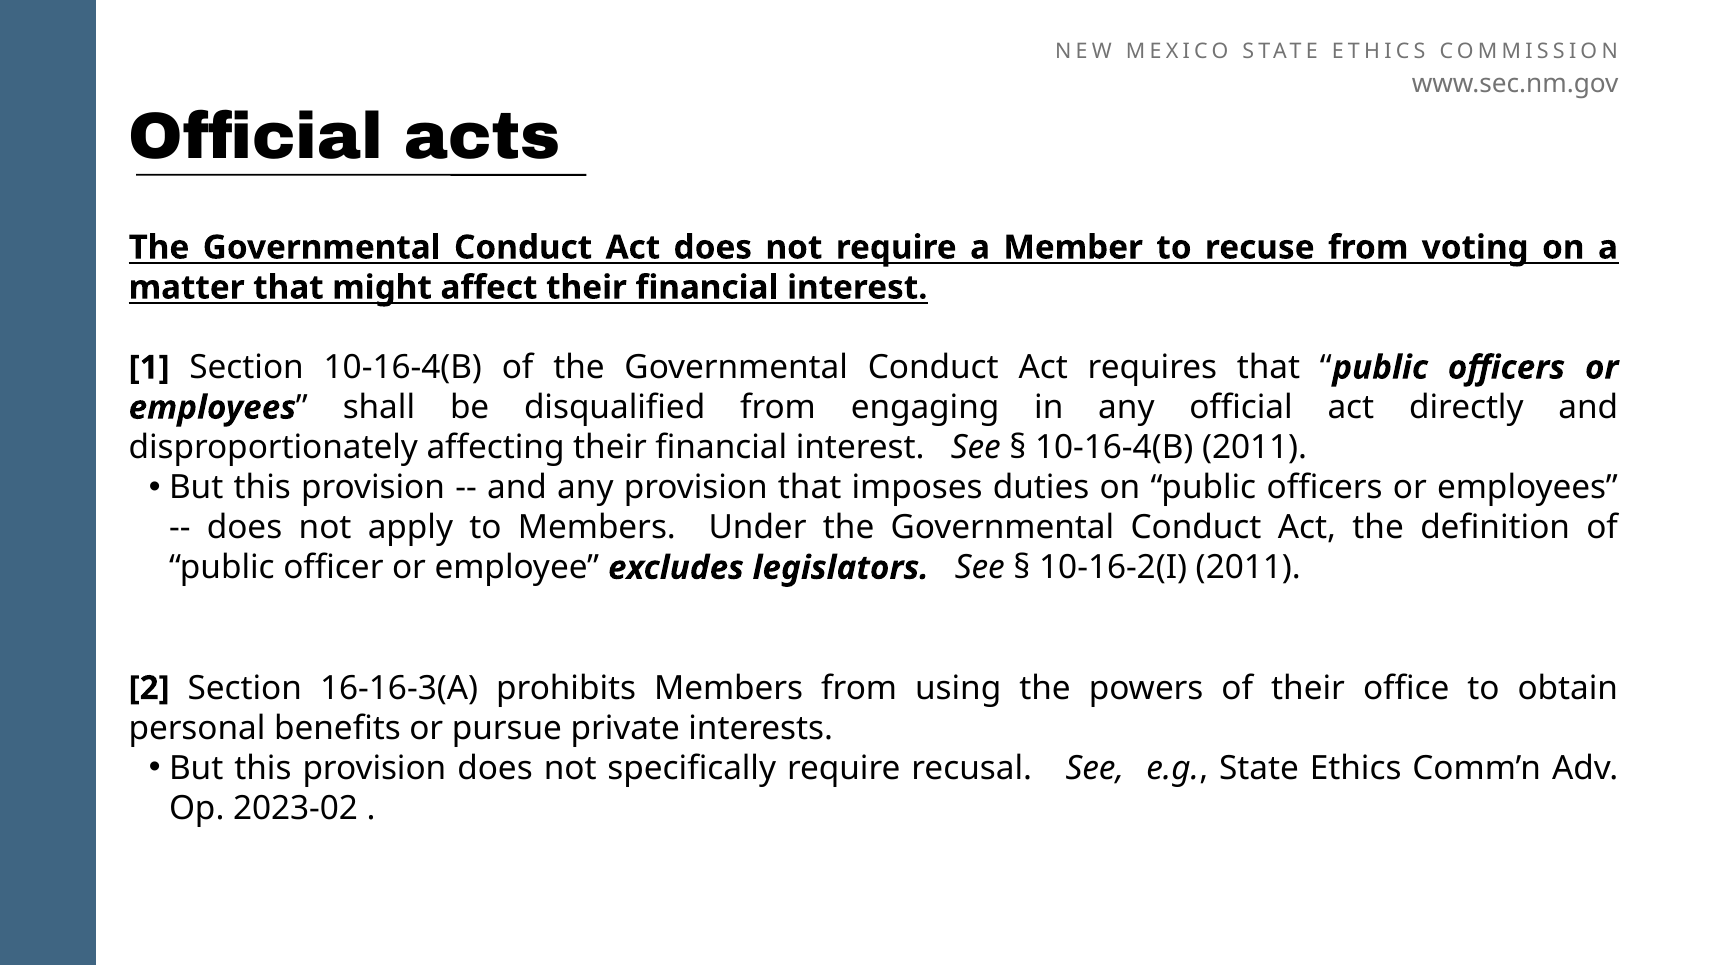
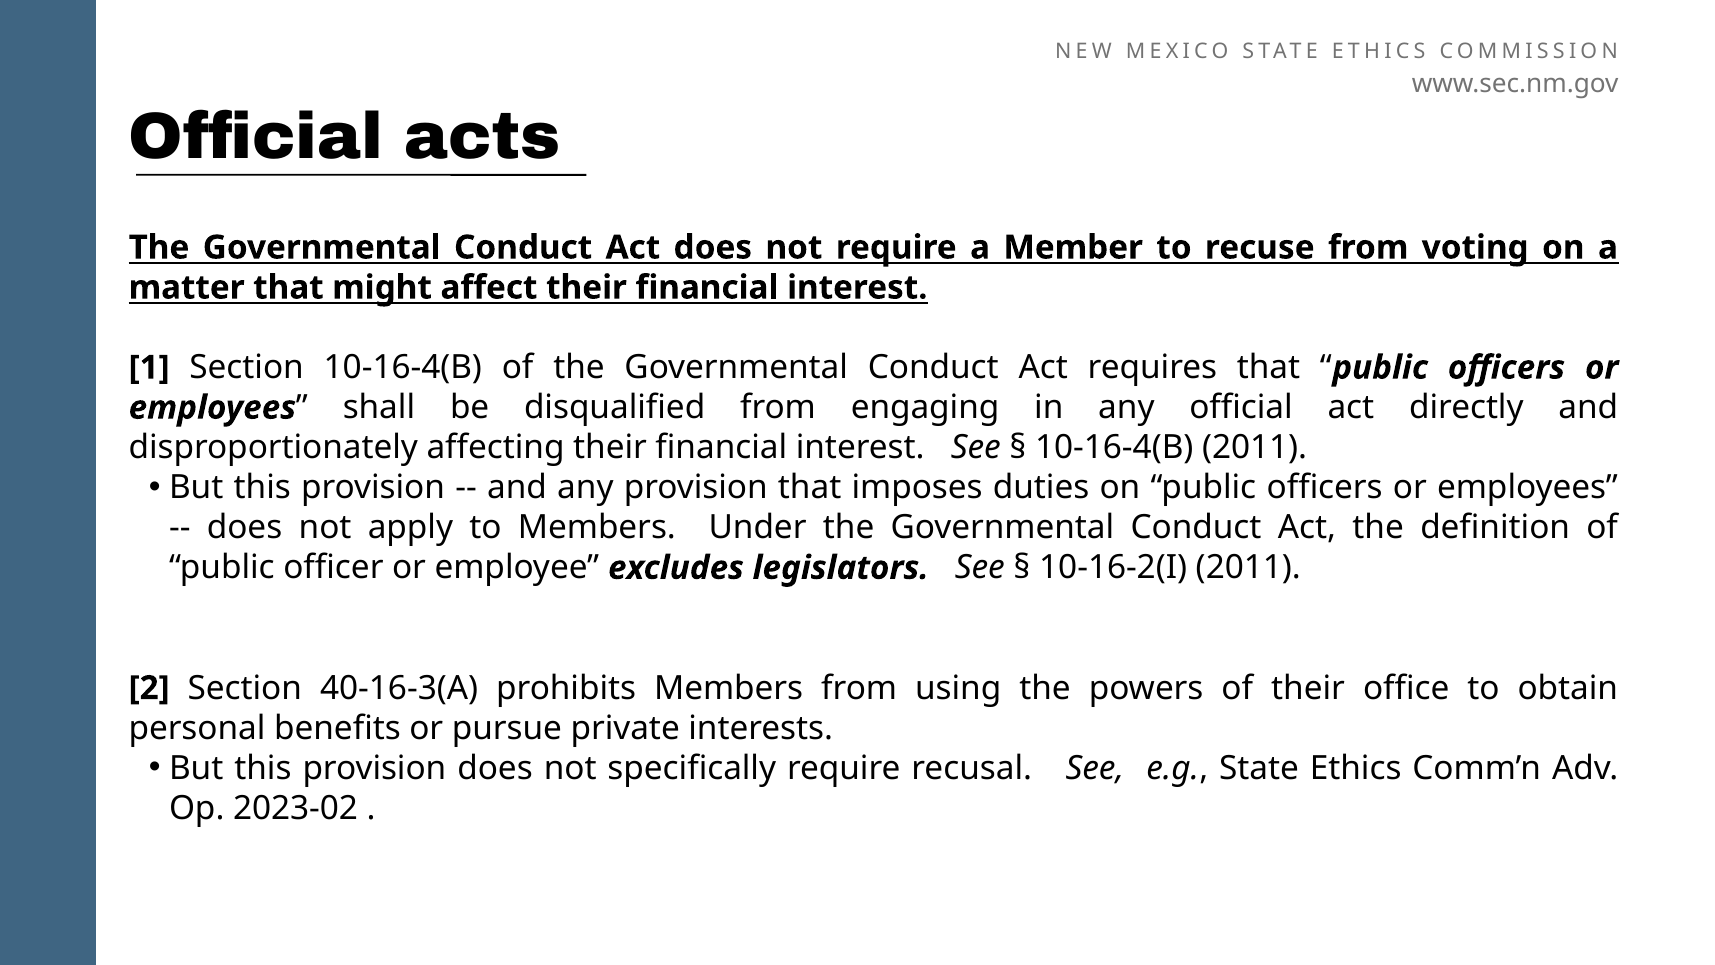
16-16-3(A: 16-16-3(A -> 40-16-3(A
